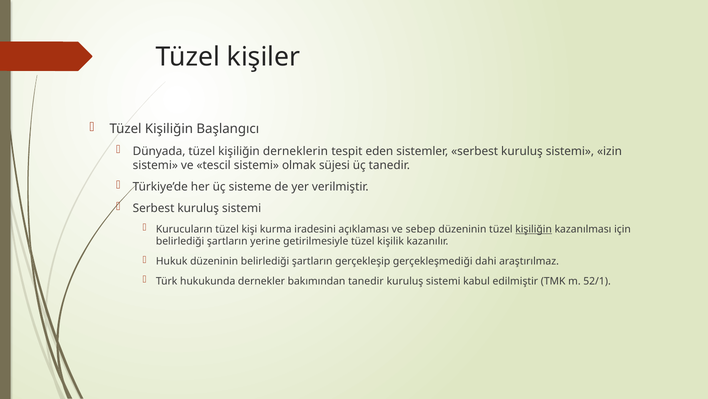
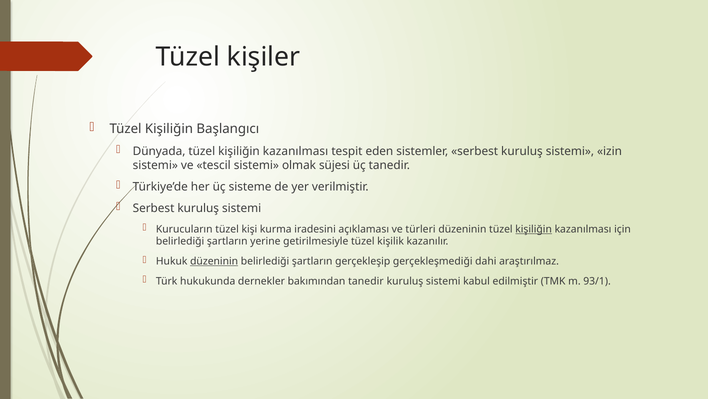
Dünyada tüzel kişiliğin derneklerin: derneklerin -> kazanılması
sebep: sebep -> türleri
düzeninin at (214, 261) underline: none -> present
52/1: 52/1 -> 93/1
